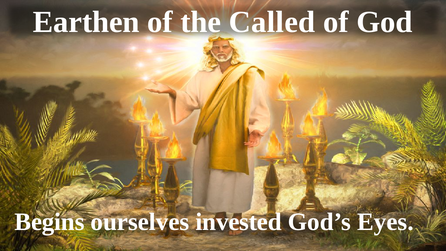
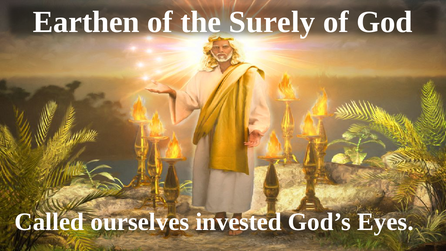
Called: Called -> Surely
Begins: Begins -> Called
